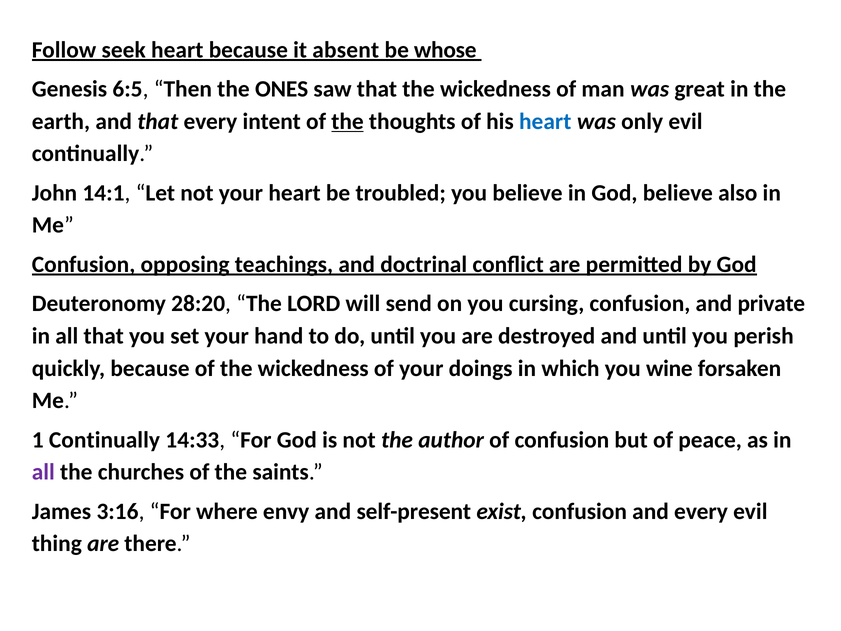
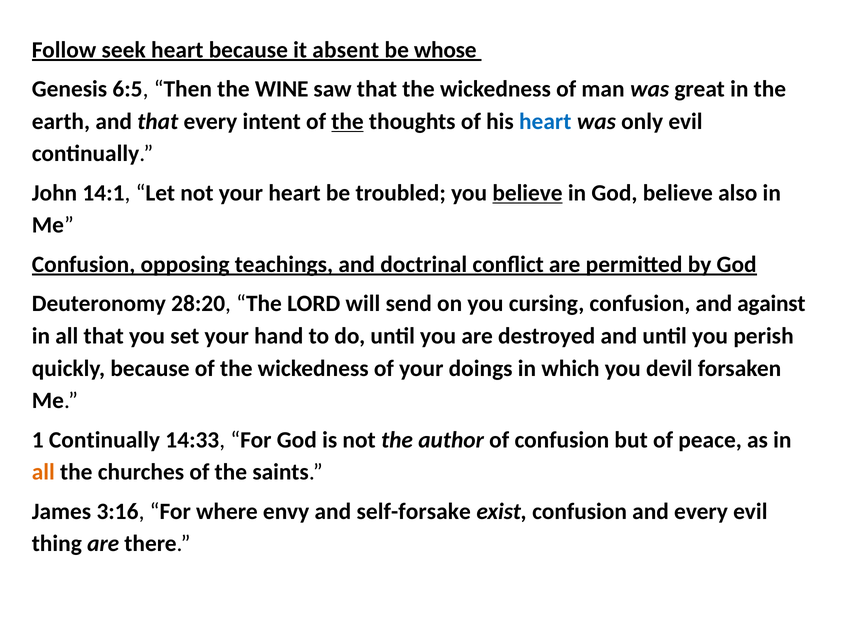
ONES: ONES -> WINE
believe at (527, 193) underline: none -> present
private: private -> against
wine: wine -> devil
all at (43, 472) colour: purple -> orange
self-present: self-present -> self-forsake
